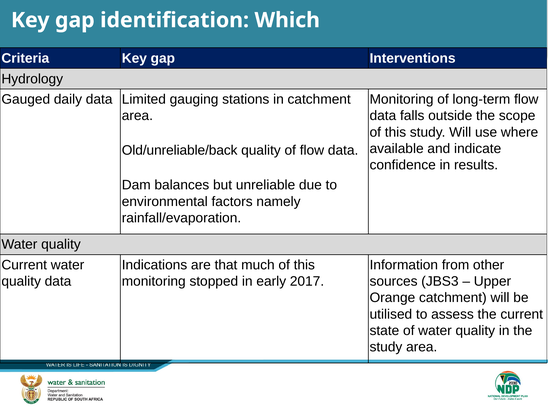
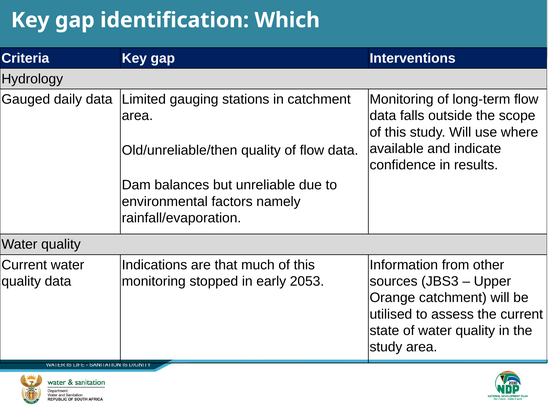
Old/unreliable/back: Old/unreliable/back -> Old/unreliable/then
2017: 2017 -> 2053
